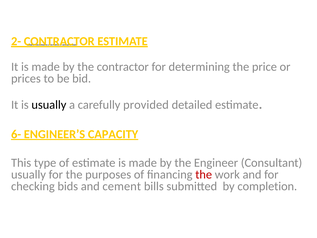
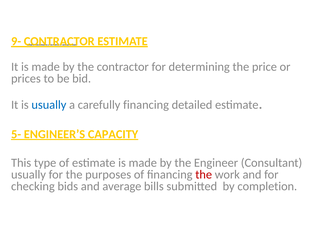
2-: 2- -> 9-
usually at (49, 105) colour: black -> blue
carefully provided: provided -> financing
6-: 6- -> 5-
cement: cement -> average
